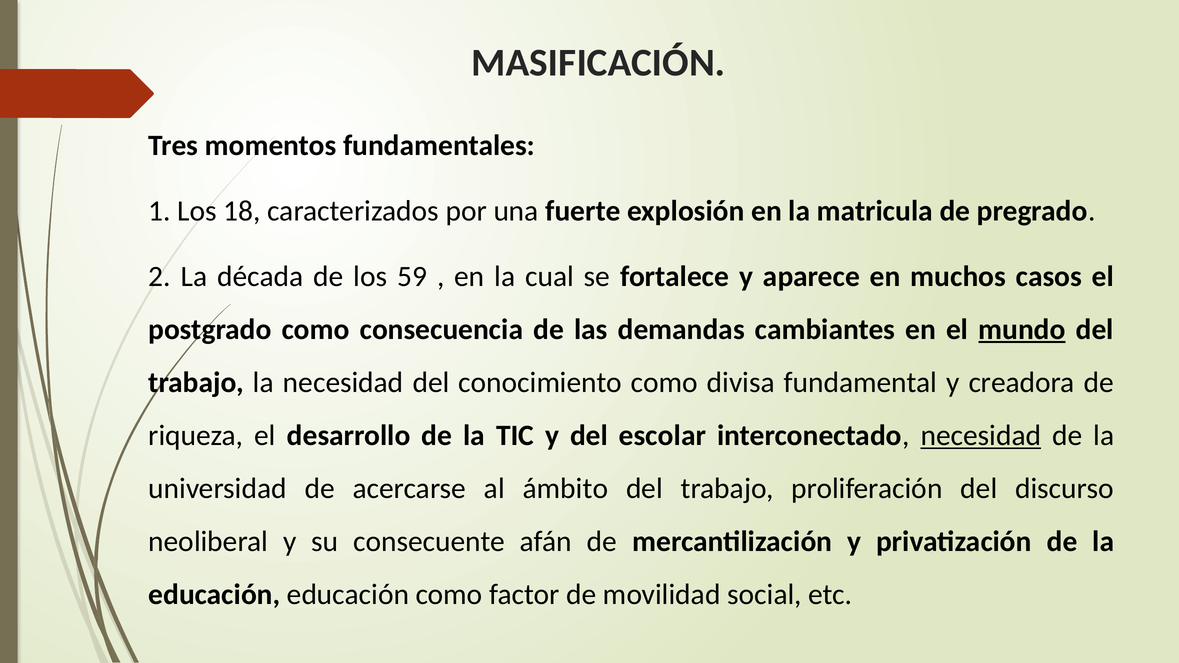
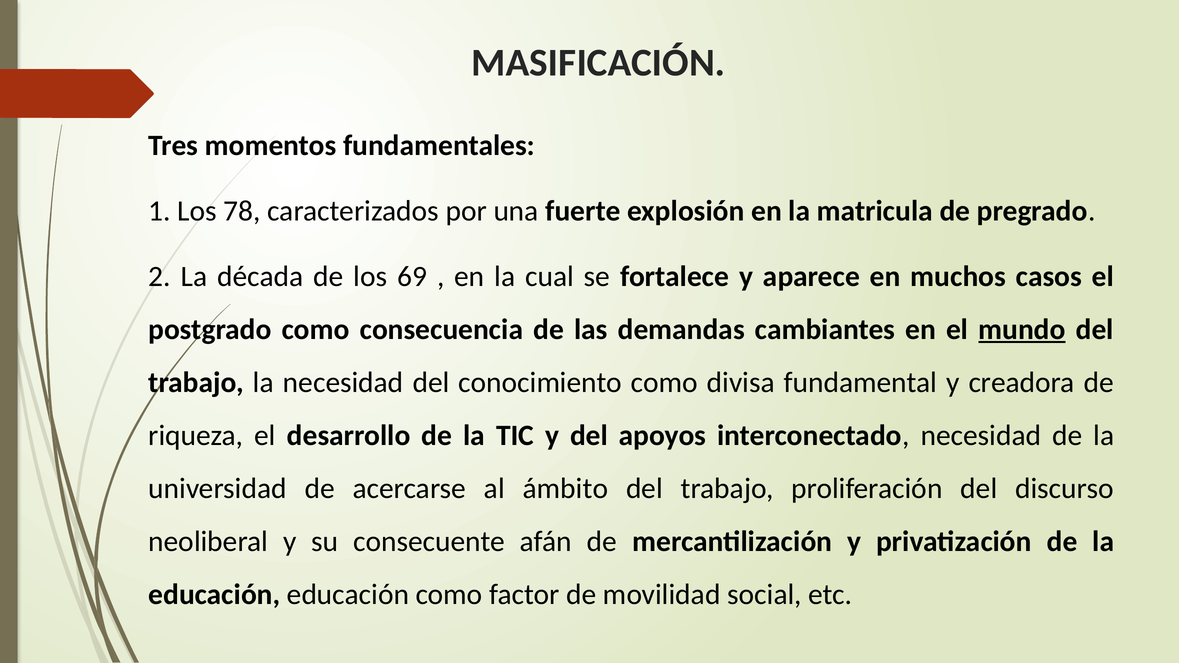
18: 18 -> 78
59: 59 -> 69
escolar: escolar -> apoyos
necesidad at (981, 436) underline: present -> none
